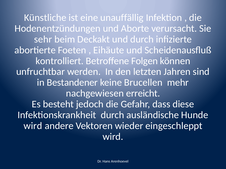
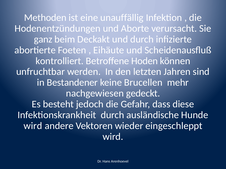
Künstliche: Künstliche -> Methoden
sehr: sehr -> ganz
Folgen: Folgen -> Hoden
erreicht: erreicht -> gedeckt
